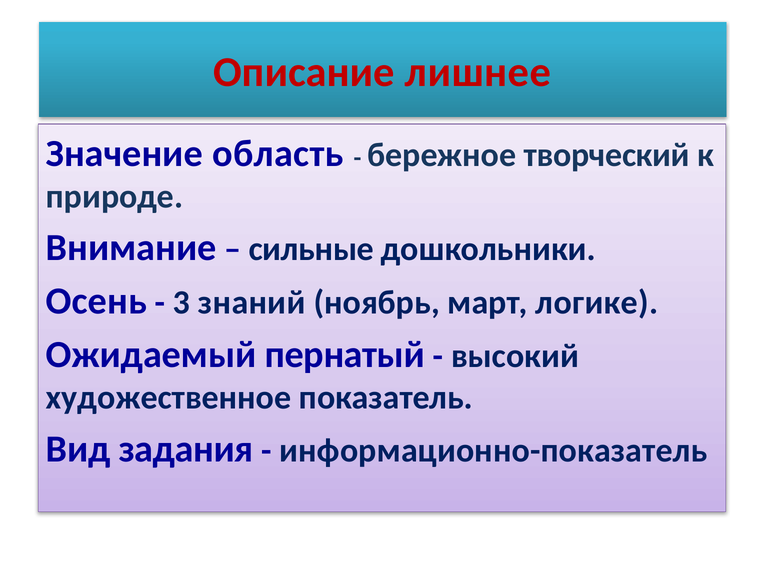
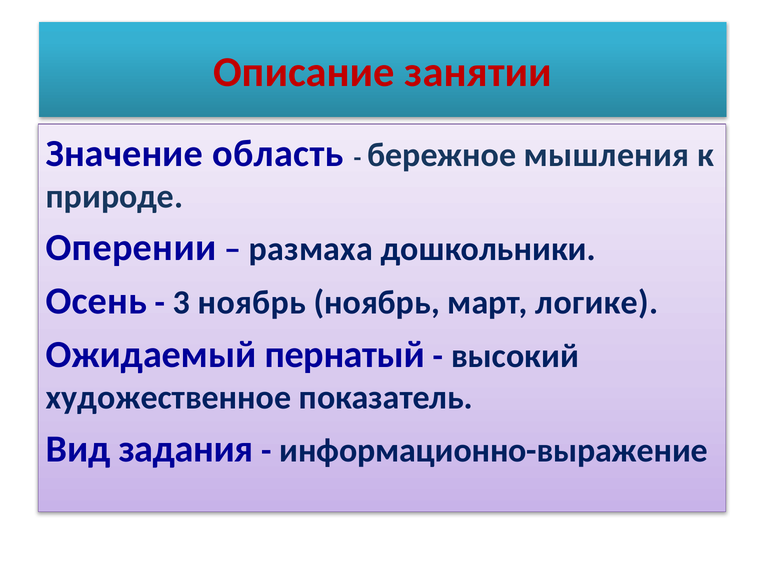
лишнее: лишнее -> занятии
творческий: творческий -> мышления
Внимание: Внимание -> Оперении
сильные: сильные -> размаха
3 знаний: знаний -> ноябрь
информационно-показатель: информационно-показатель -> информационно-выражение
